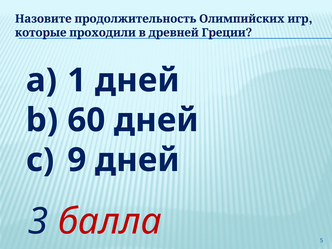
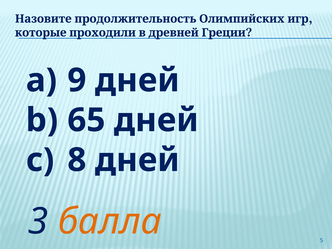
1: 1 -> 9
60: 60 -> 65
9: 9 -> 8
балла colour: red -> orange
